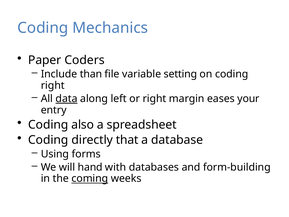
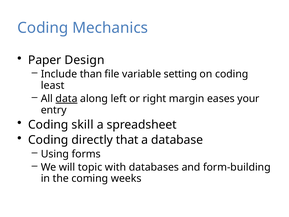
Coders: Coders -> Design
right at (53, 85): right -> least
also: also -> skill
hand: hand -> topic
coming underline: present -> none
